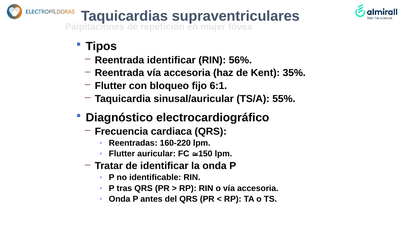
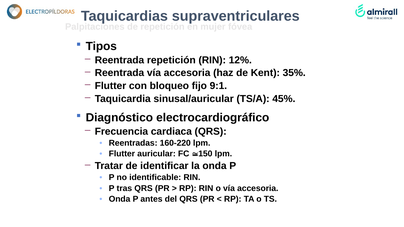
Reentrada identificar: identificar -> repetición
56%: 56% -> 12%
6:1: 6:1 -> 9:1
55%: 55% -> 45%
